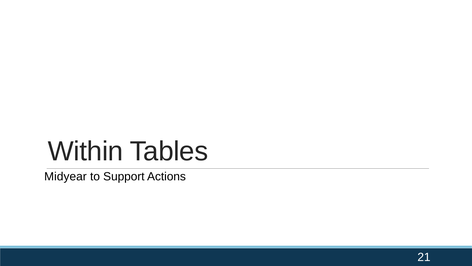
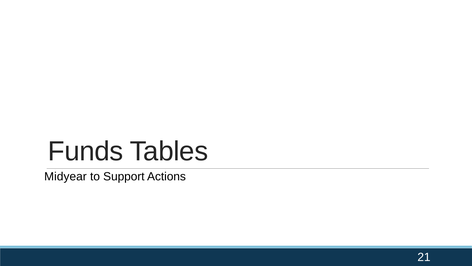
Within: Within -> Funds
